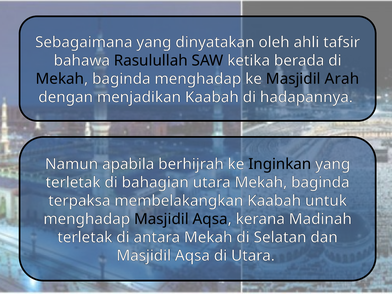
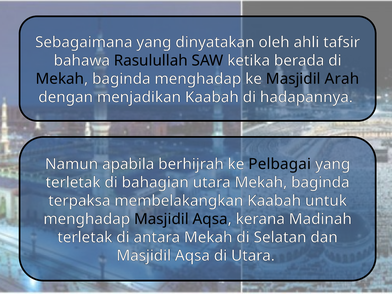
Inginkan: Inginkan -> Pelbagai
